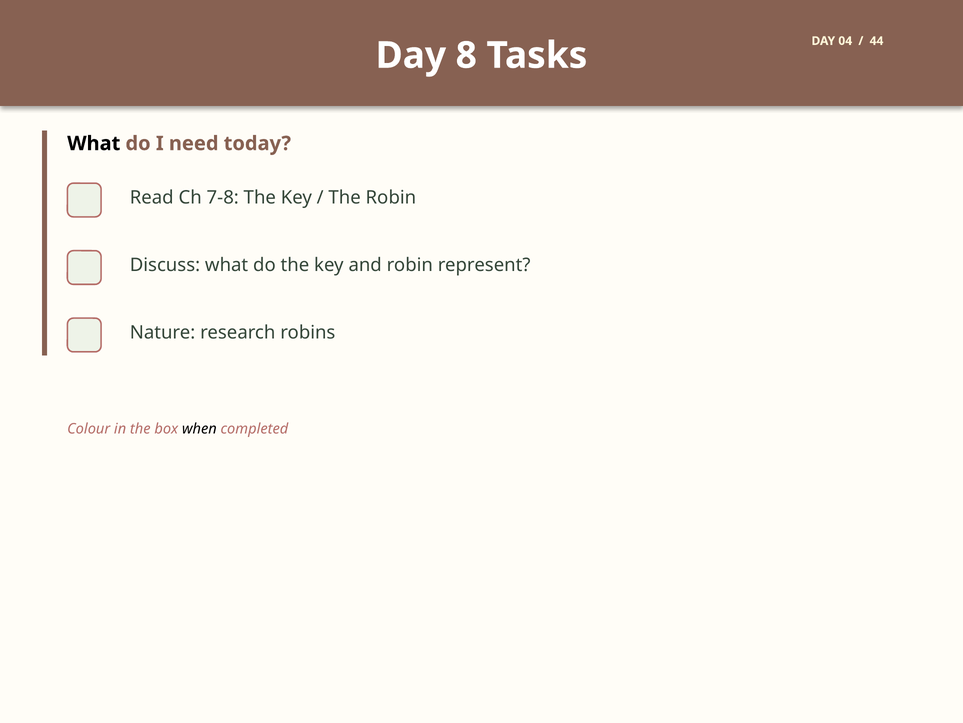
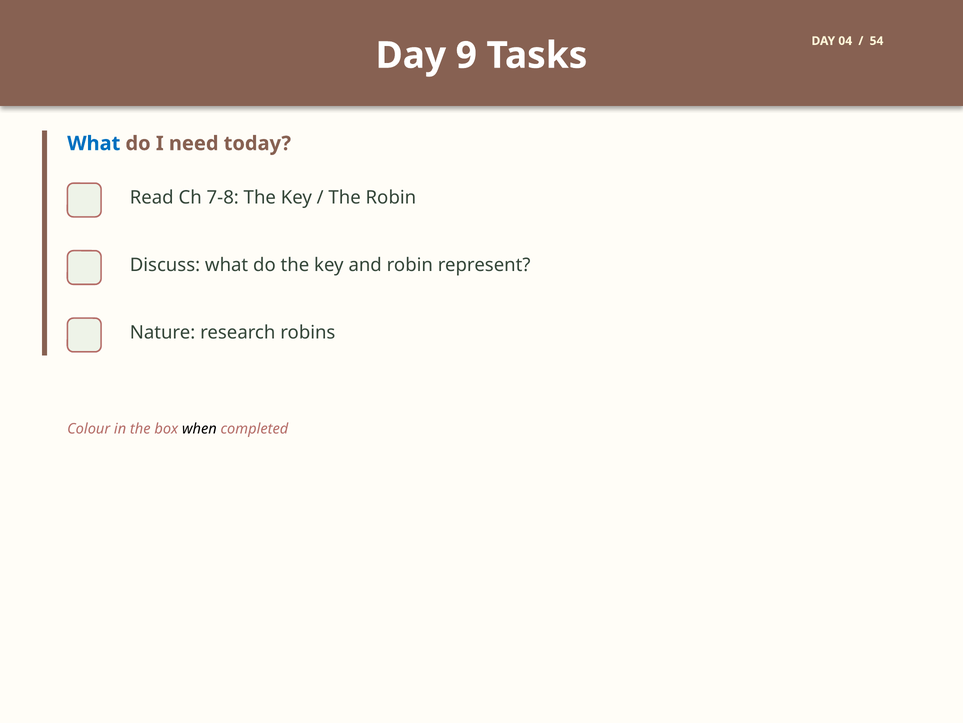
44: 44 -> 54
8: 8 -> 9
What at (94, 143) colour: black -> blue
